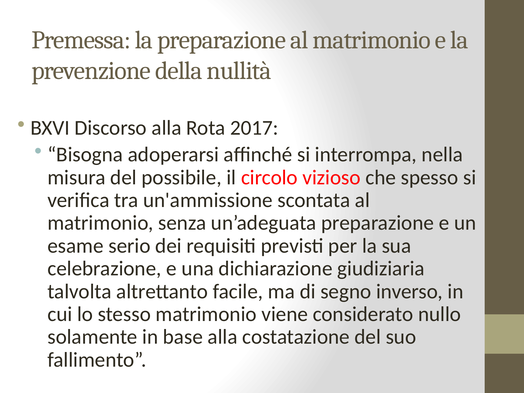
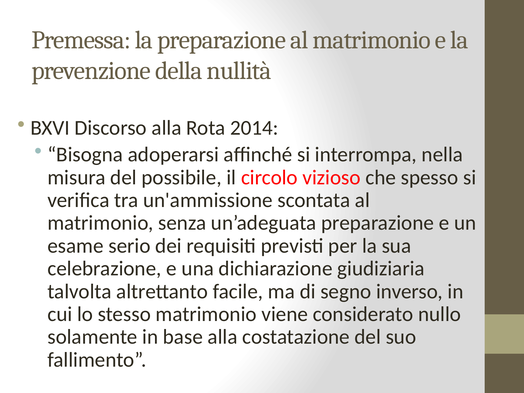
2017: 2017 -> 2014
